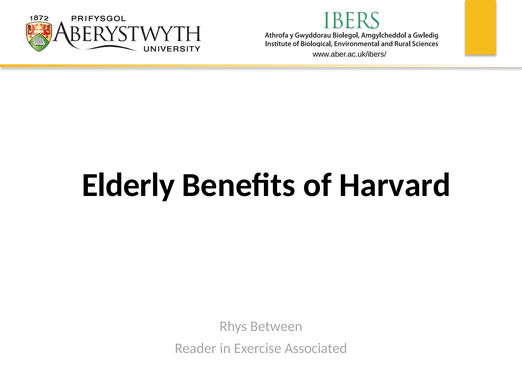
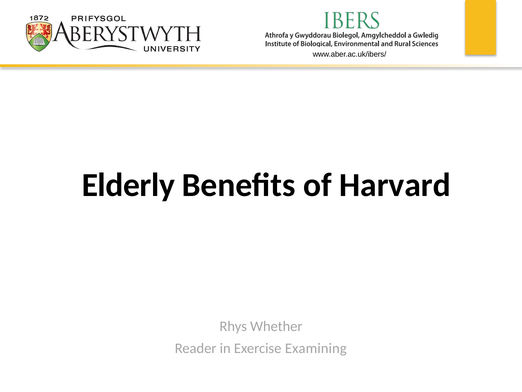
Between: Between -> Whether
Associated: Associated -> Examining
